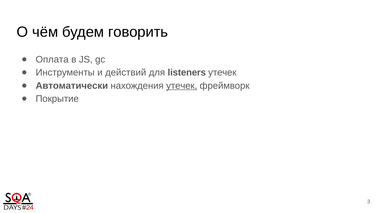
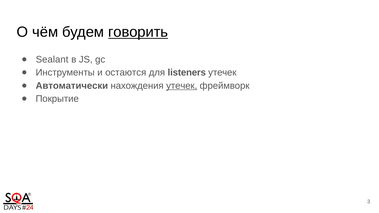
говорить underline: none -> present
Оплата: Оплата -> Sealant
действий: действий -> остаются
